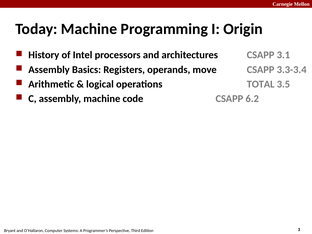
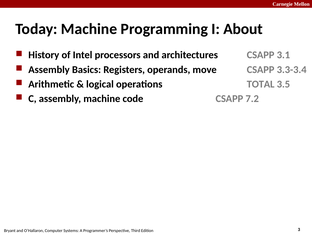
Origin: Origin -> About
6.2: 6.2 -> 7.2
